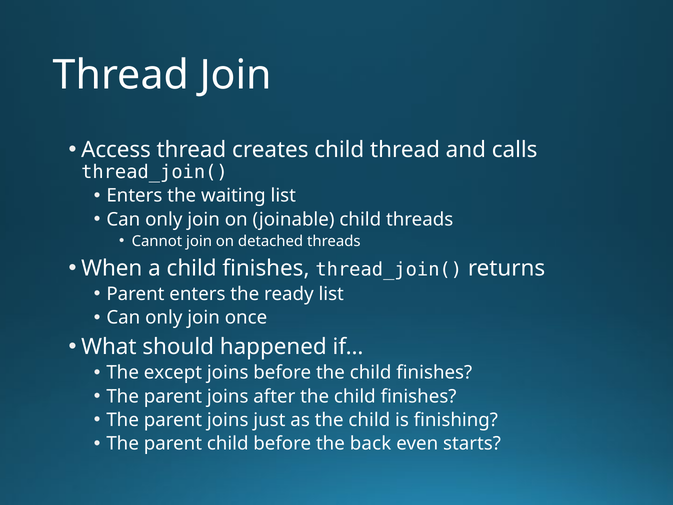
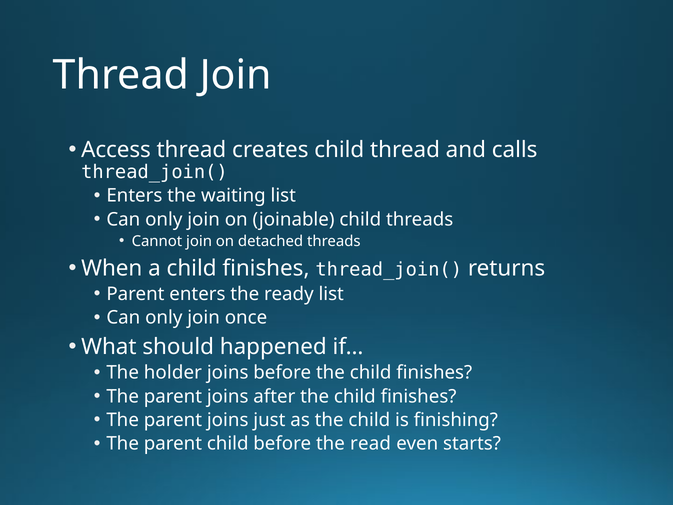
except: except -> holder
back: back -> read
